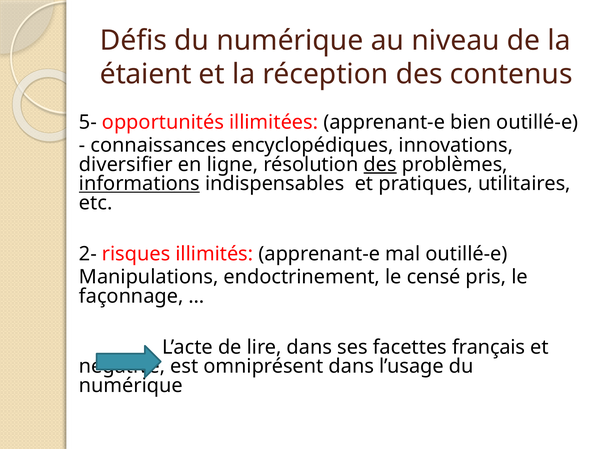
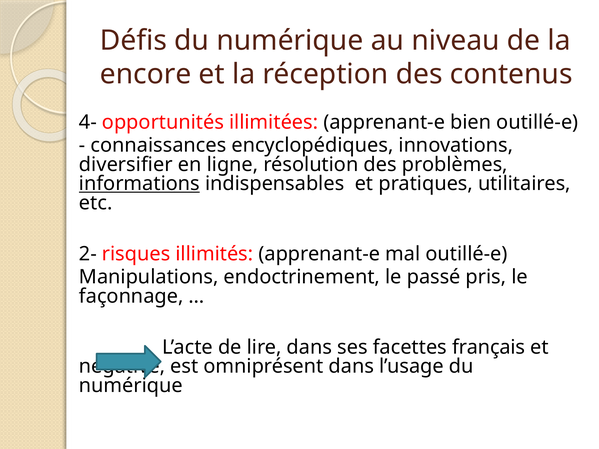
étaient: étaient -> encore
5-: 5- -> 4-
des at (380, 165) underline: present -> none
censé: censé -> passé
